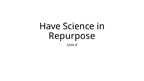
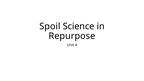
Have: Have -> Spoil
